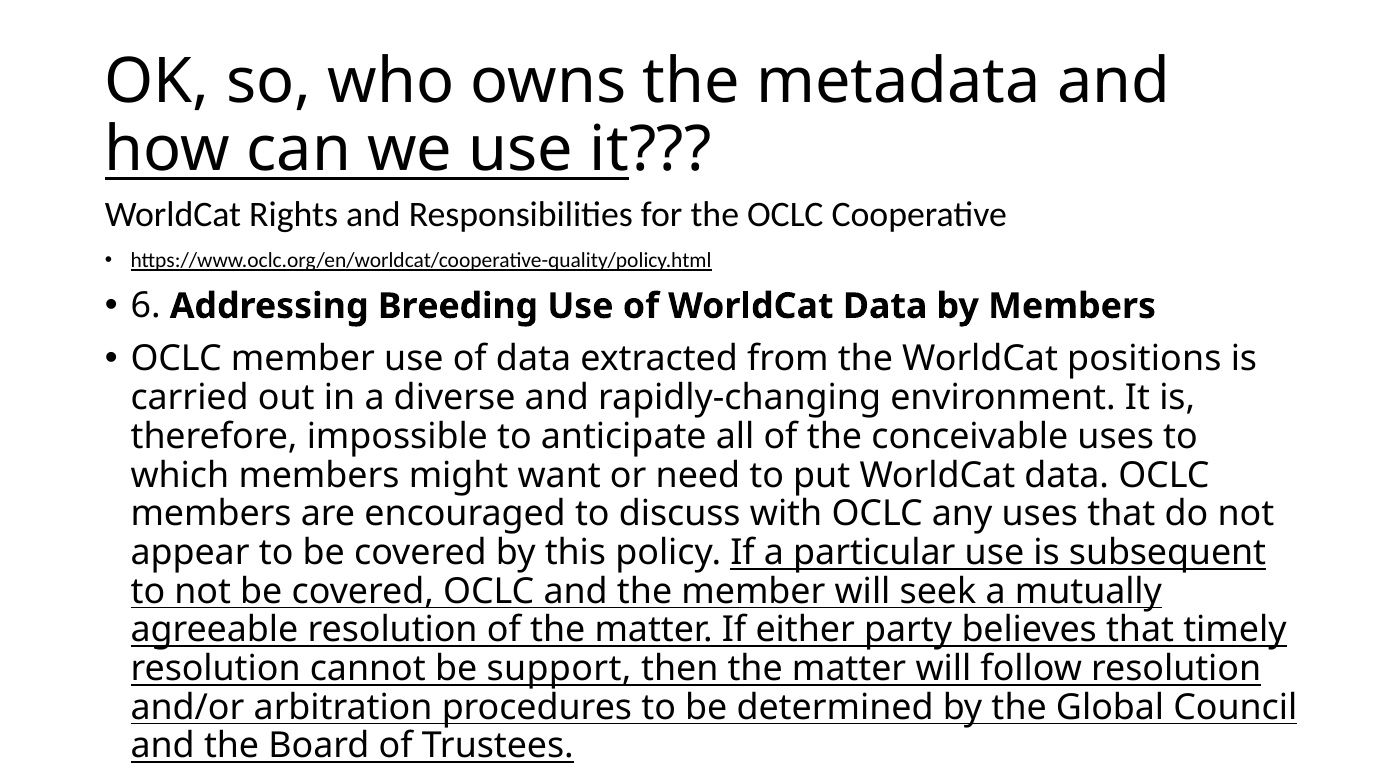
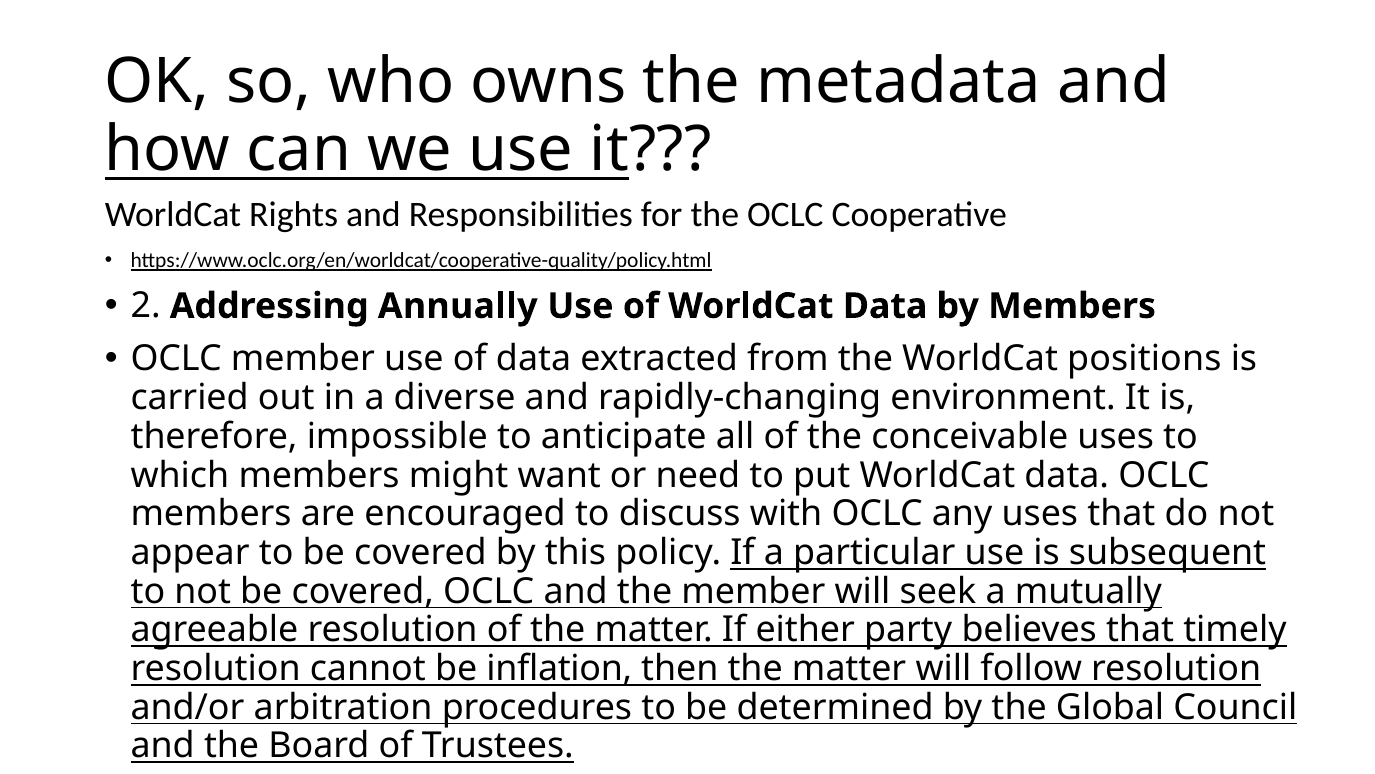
6: 6 -> 2
Breeding: Breeding -> Annually
support: support -> inflation
